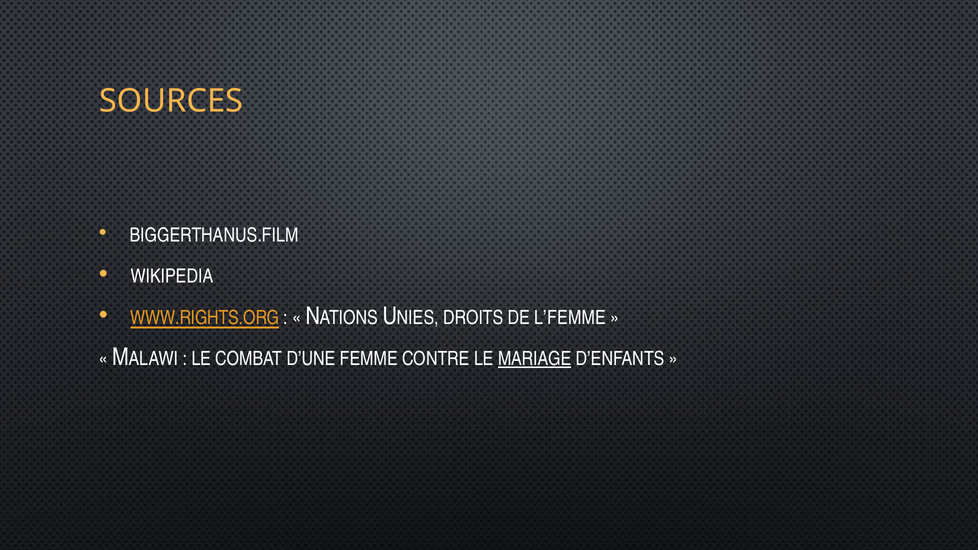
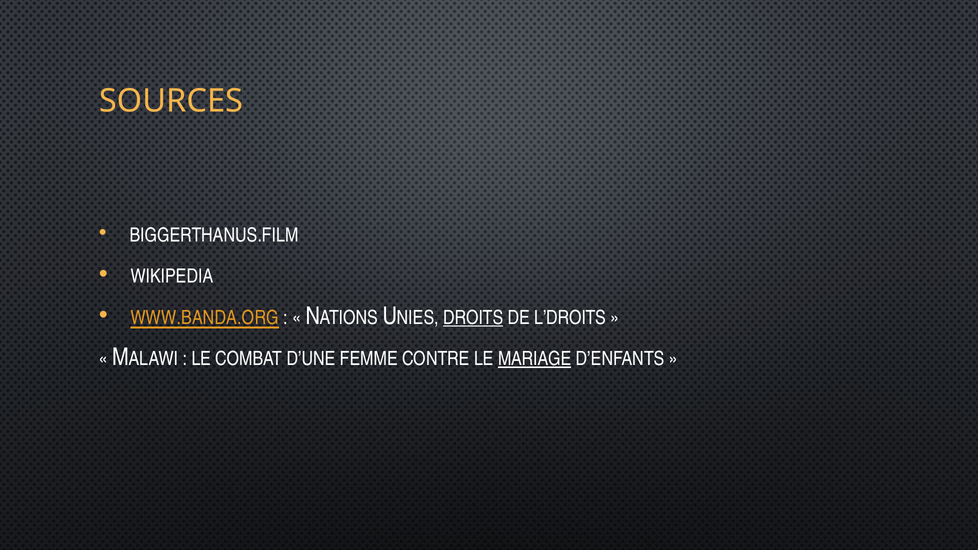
WWW.RIGHTS.ORG: WWW.RIGHTS.ORG -> WWW.BANDA.ORG
DROITS underline: none -> present
L’FEMME: L’FEMME -> L’DROITS
